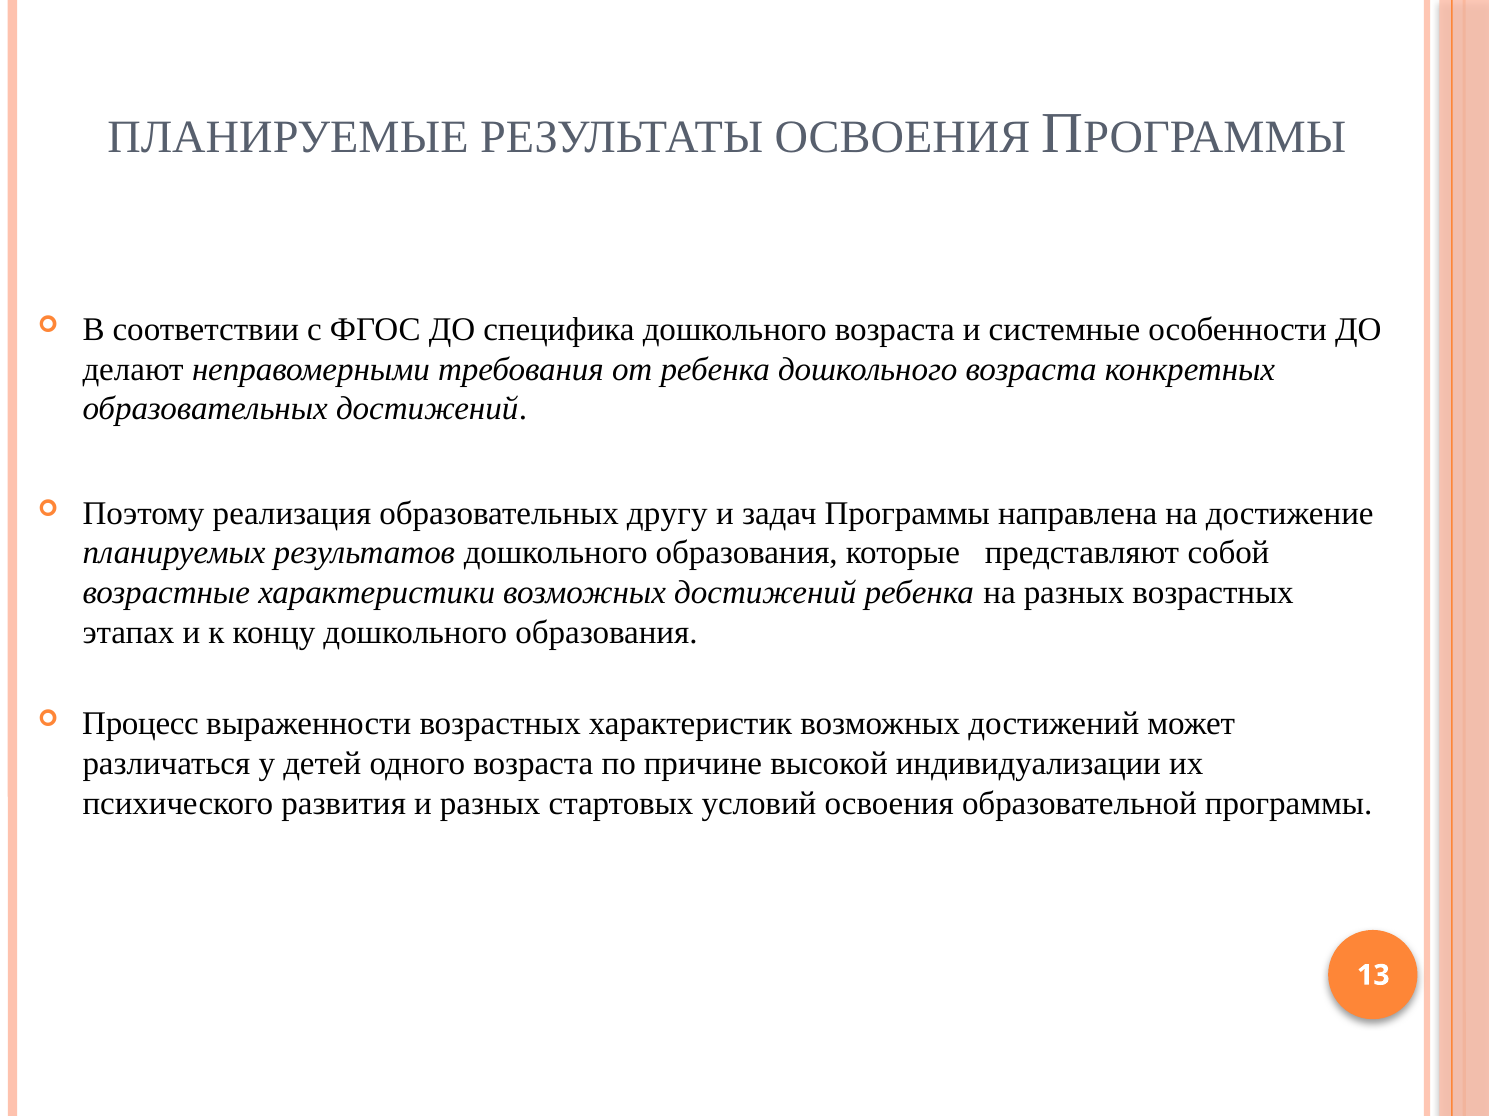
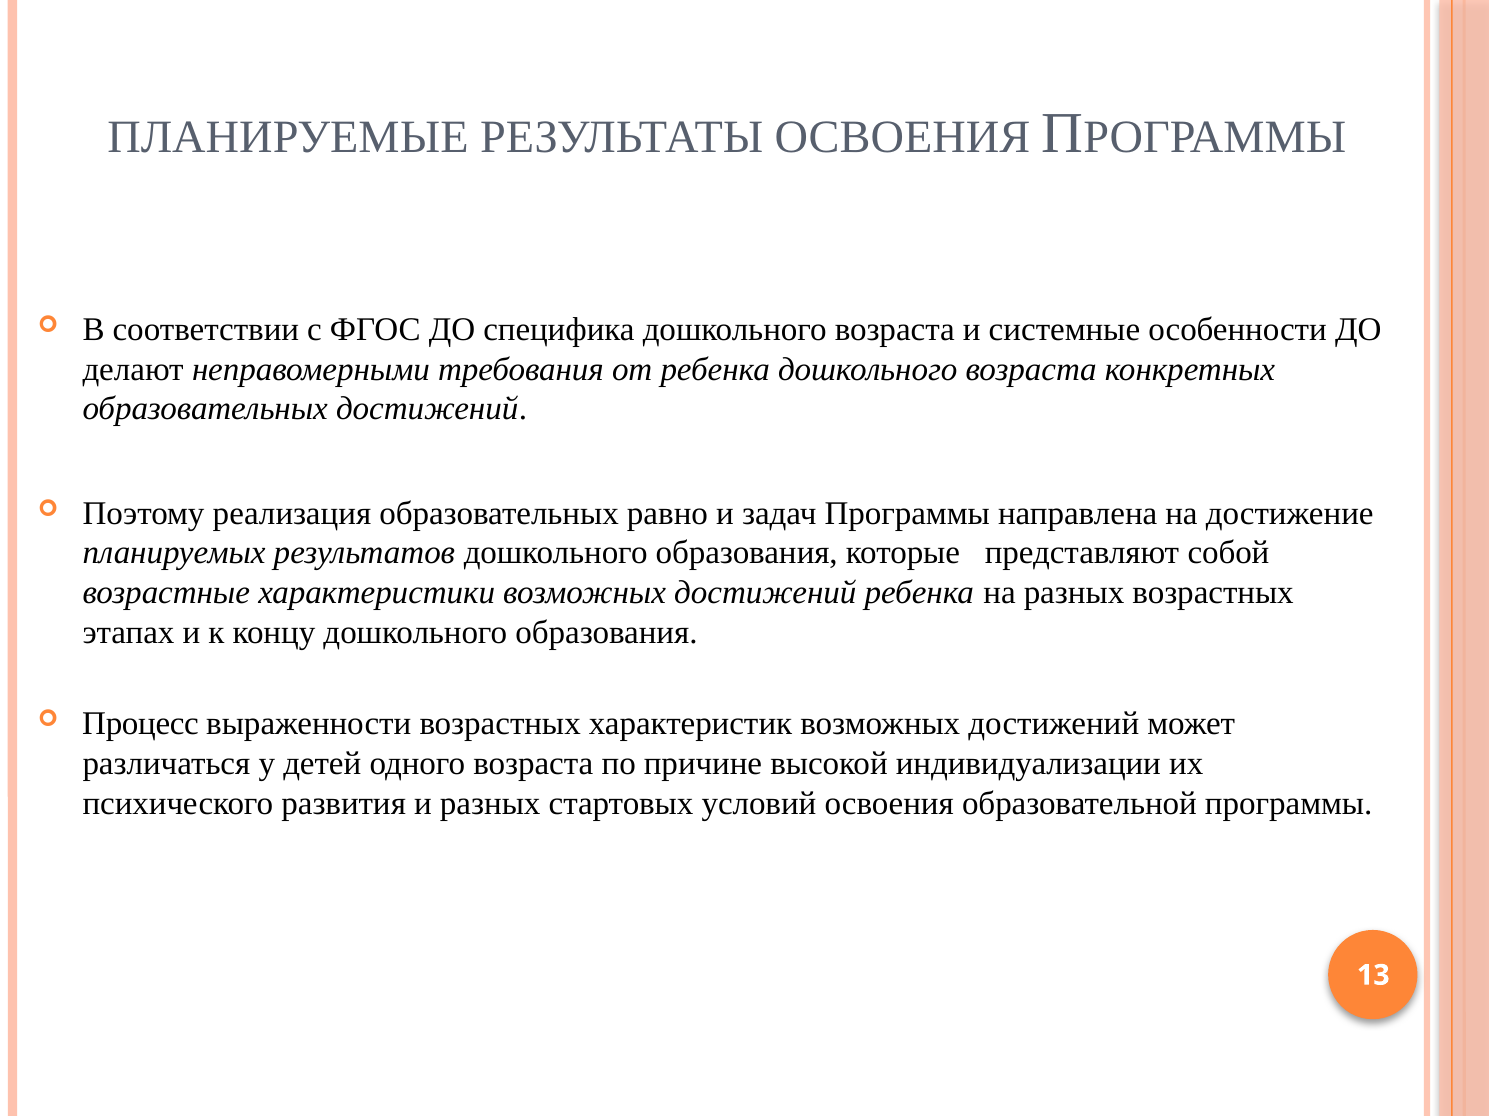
другу: другу -> равно
